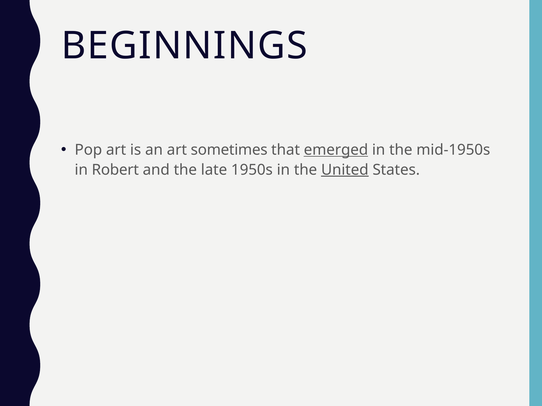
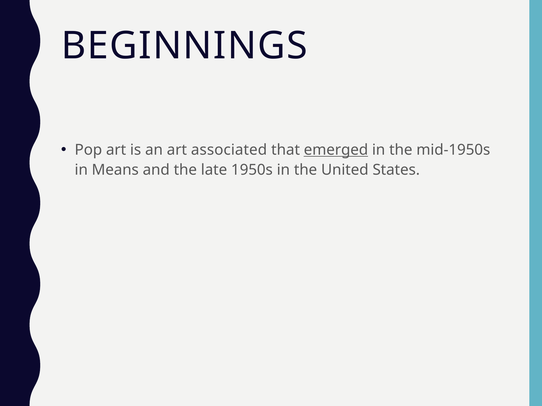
sometimes: sometimes -> associated
Robert: Robert -> Means
United underline: present -> none
